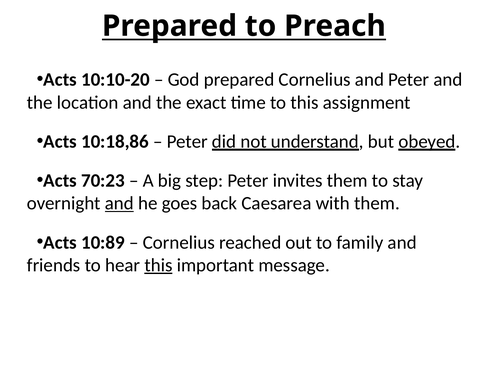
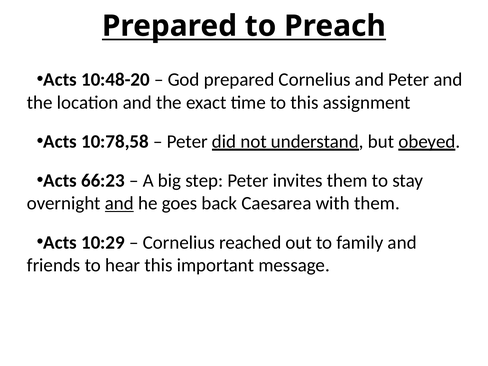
10:10-20: 10:10-20 -> 10:48-20
10:18,86: 10:18,86 -> 10:78,58
70:23: 70:23 -> 66:23
10:89: 10:89 -> 10:29
this at (158, 265) underline: present -> none
